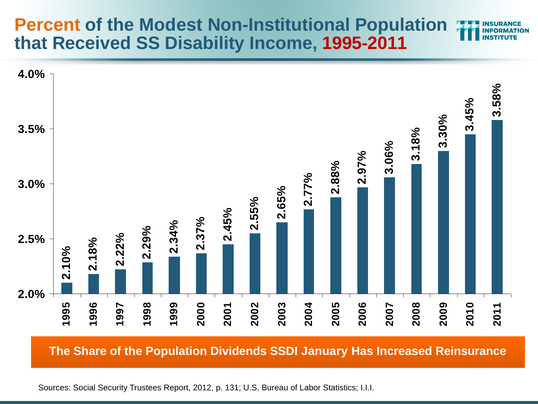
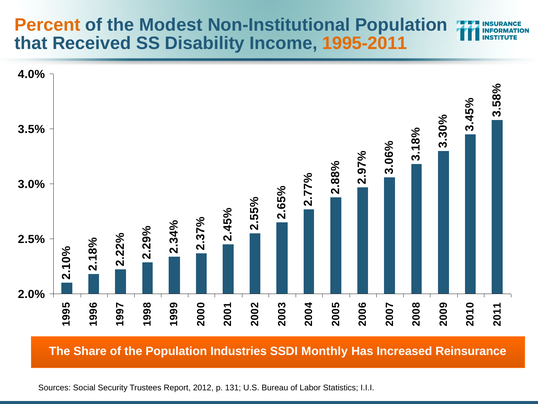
1995-2011 colour: red -> orange
Dividends: Dividends -> Industries
January: January -> Monthly
